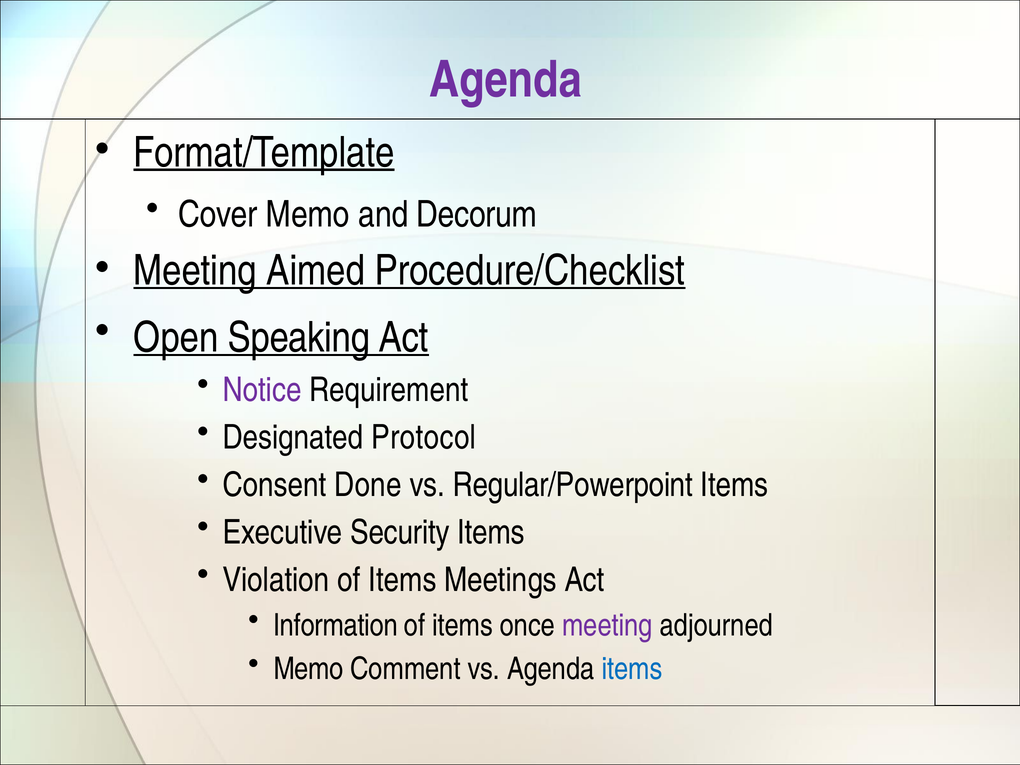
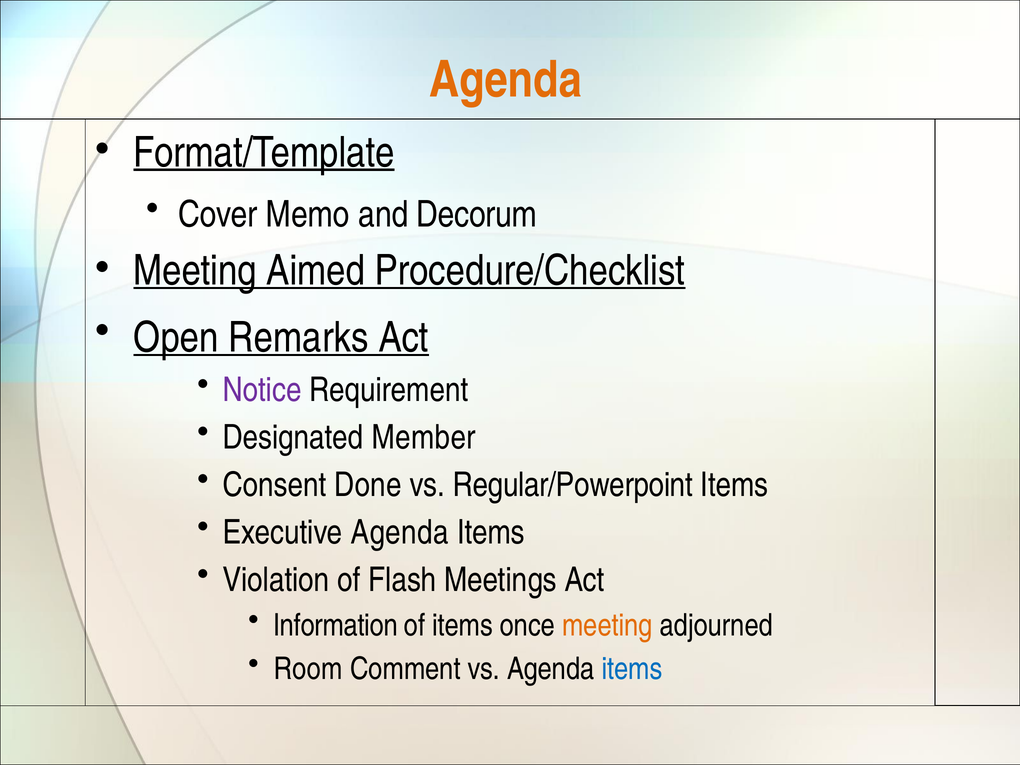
Agenda at (506, 80) colour: purple -> orange
Speaking: Speaking -> Remarks
Protocol: Protocol -> Member
Executive Security: Security -> Agenda
Violation of Items: Items -> Flash
meeting at (607, 625) colour: purple -> orange
Memo at (309, 669): Memo -> Room
